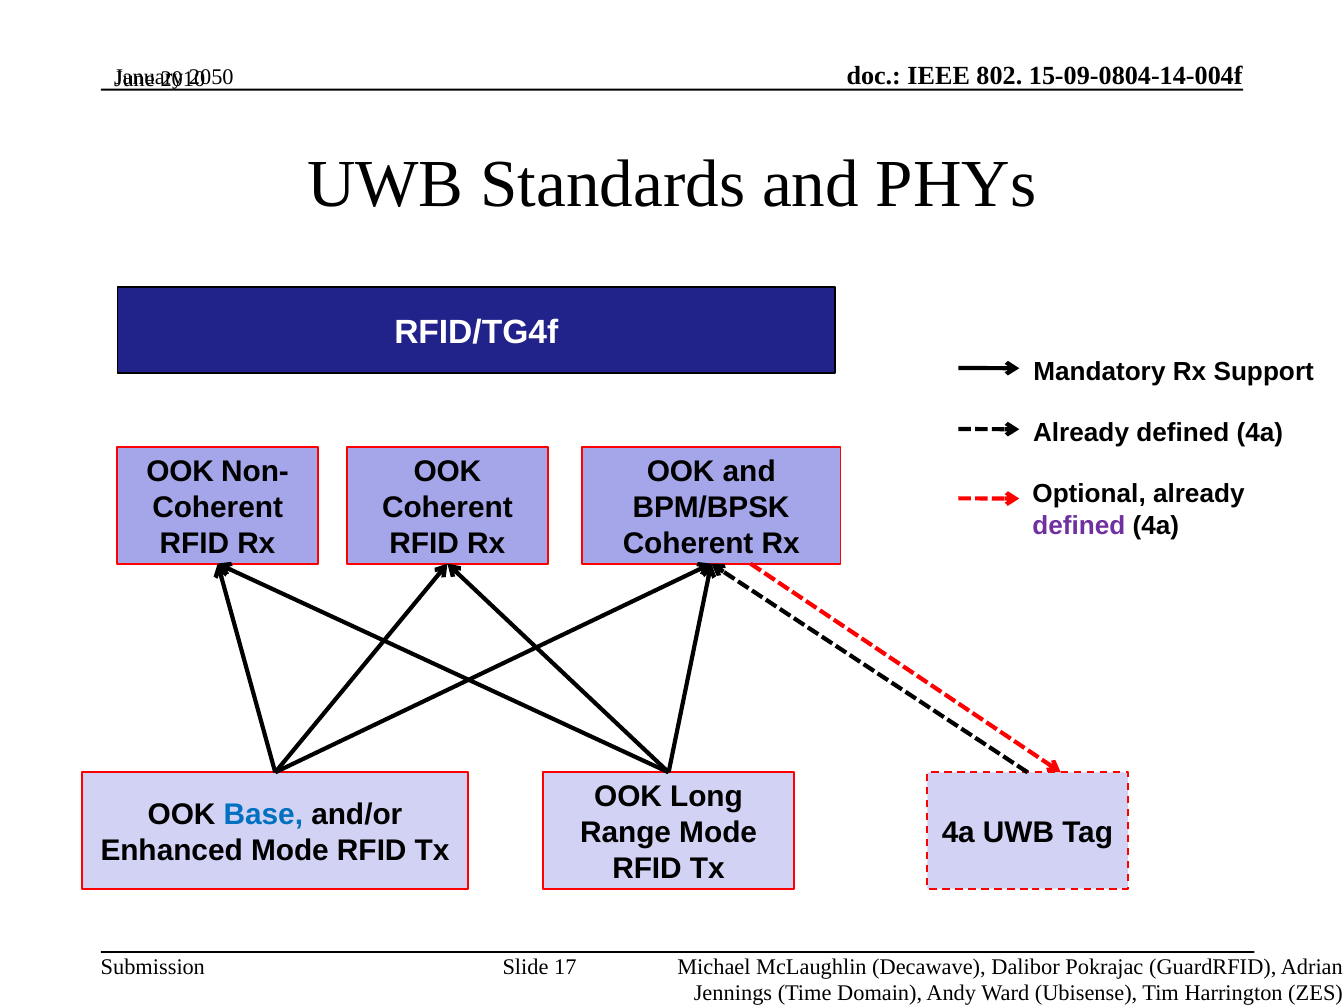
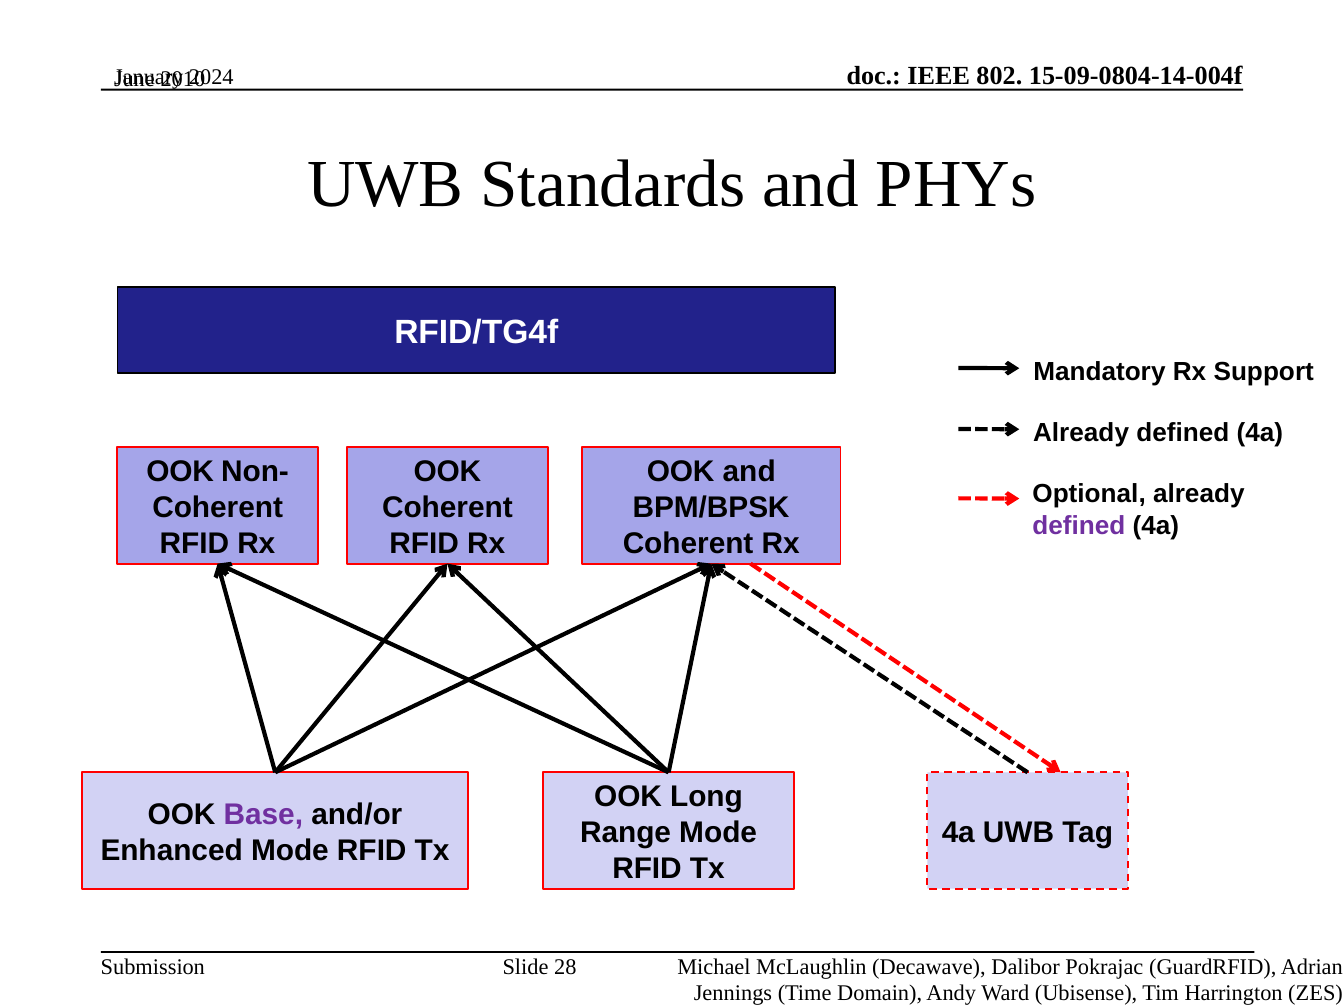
2050: 2050 -> 2024
Base colour: blue -> purple
17: 17 -> 28
